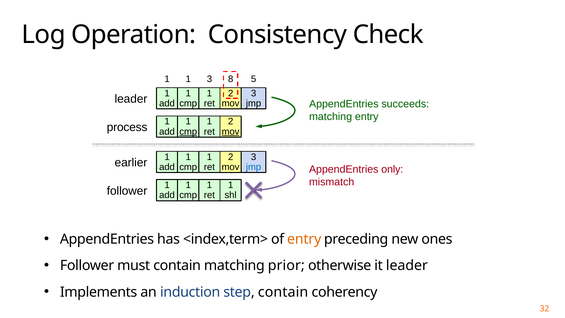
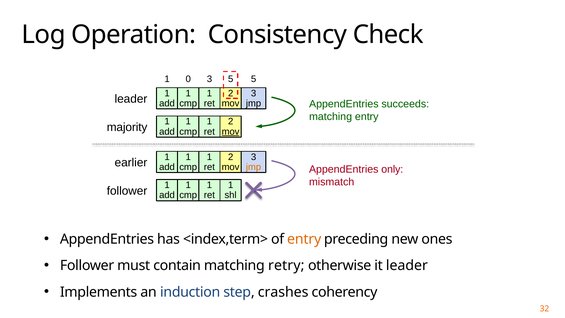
1 1: 1 -> 0
3 8: 8 -> 5
process: process -> majority
cmp at (188, 131) underline: present -> none
jmp at (254, 167) colour: blue -> orange
prior: prior -> retry
step contain: contain -> crashes
